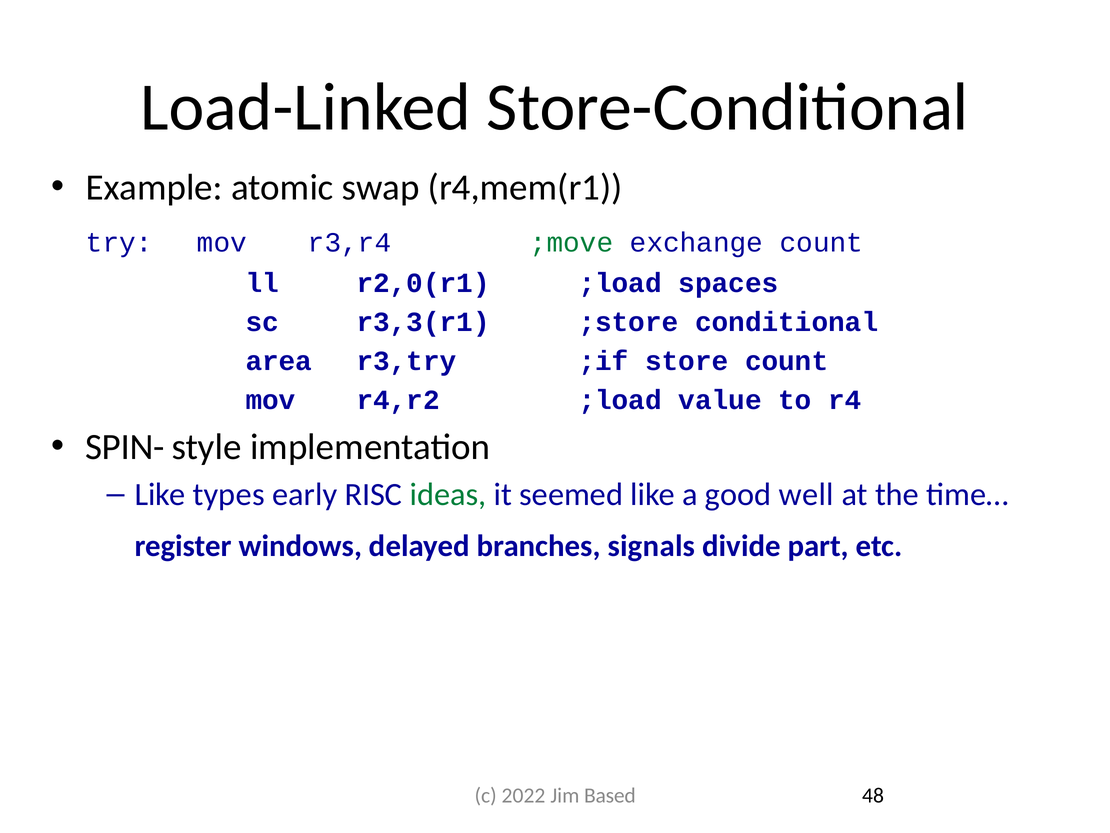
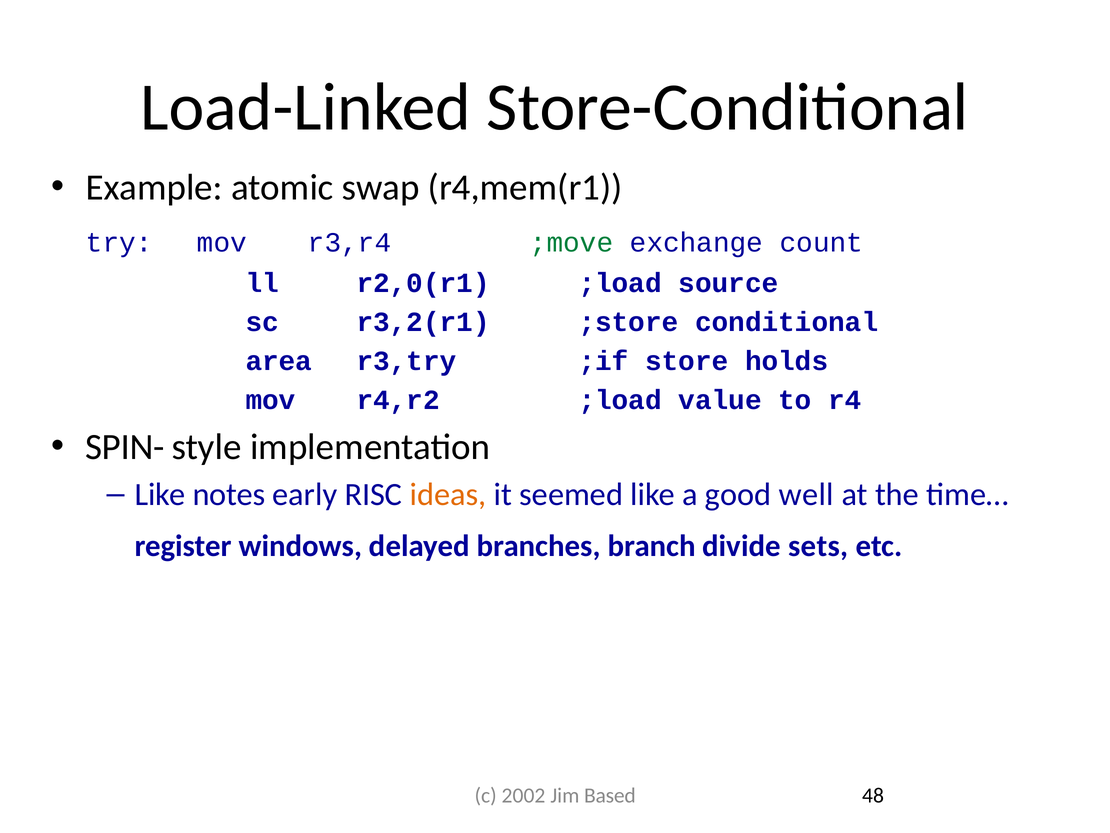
spaces: spaces -> source
r3,3(r1: r3,3(r1 -> r3,2(r1
store count: count -> holds
types: types -> notes
ideas colour: green -> orange
signals: signals -> branch
part: part -> sets
2022: 2022 -> 2002
